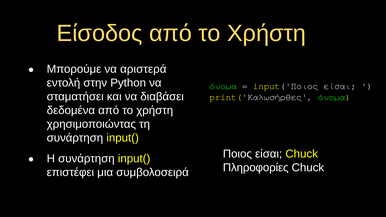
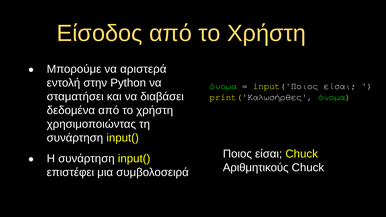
Πληροφορίες: Πληροφορίες -> Αριθμητικούς
